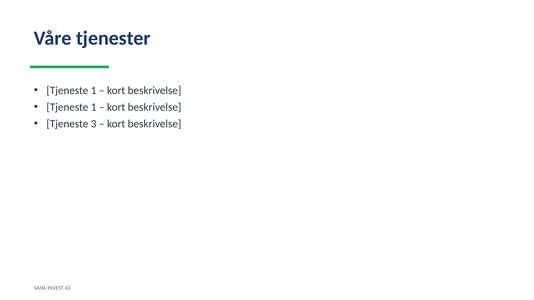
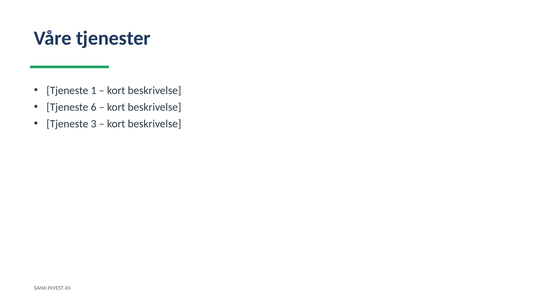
1 at (94, 107): 1 -> 6
